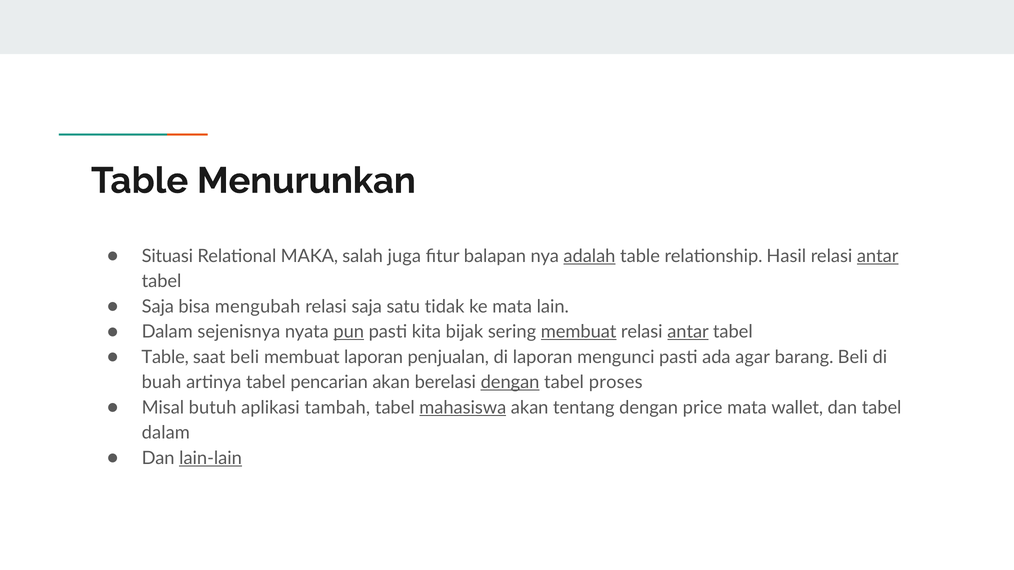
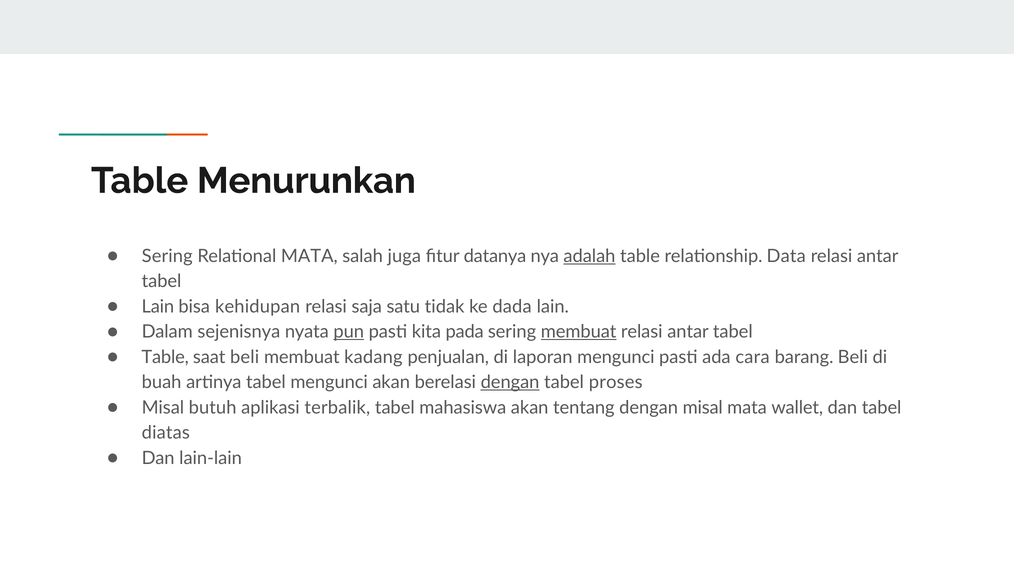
Situasi at (167, 256): Situasi -> Sering
Relational MAKA: MAKA -> MATA
balapan: balapan -> datanya
Hasil: Hasil -> Data
antar at (878, 256) underline: present -> none
Saja at (158, 307): Saja -> Lain
mengubah: mengubah -> kehidupan
ke mata: mata -> dada
bijak: bijak -> pada
antar at (688, 332) underline: present -> none
membuat laporan: laporan -> kadang
agar: agar -> cara
tabel pencarian: pencarian -> mengunci
tambah: tambah -> terbalik
mahasiswa underline: present -> none
dengan price: price -> misal
dalam at (166, 433): dalam -> diatas
lain-lain underline: present -> none
